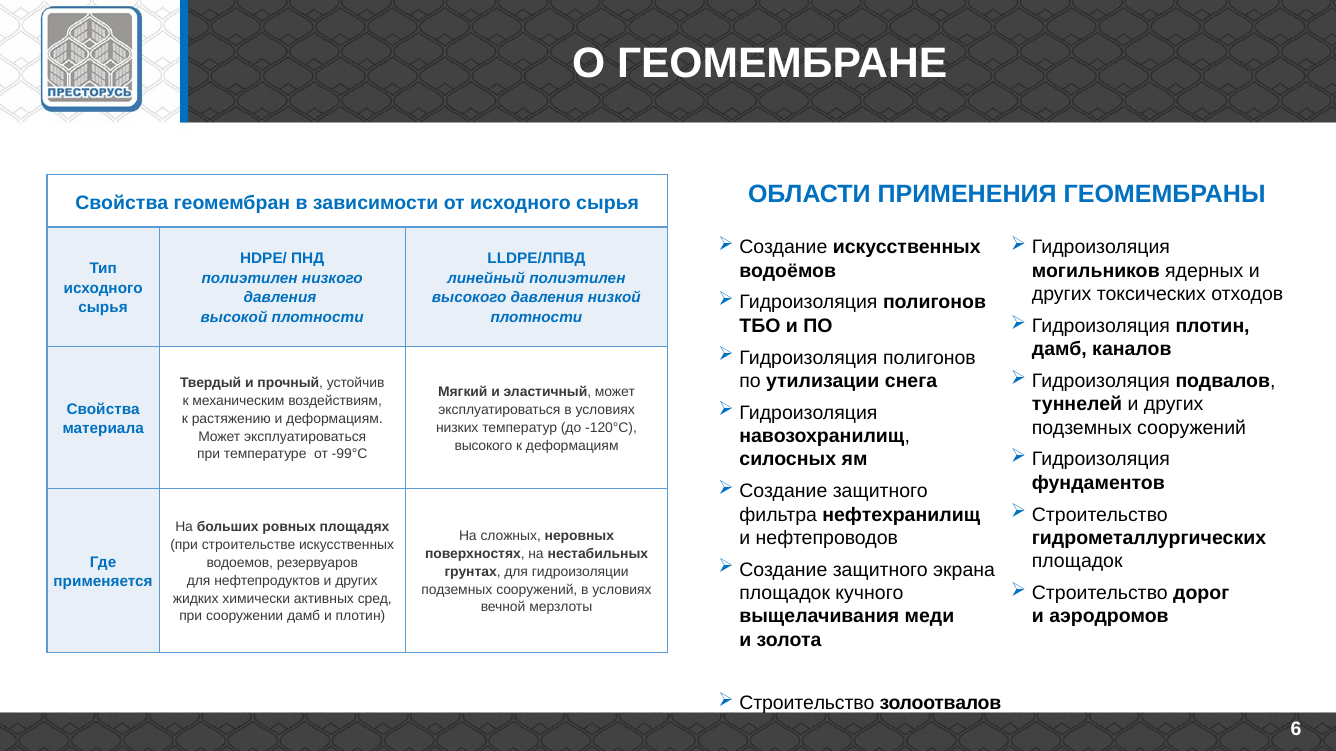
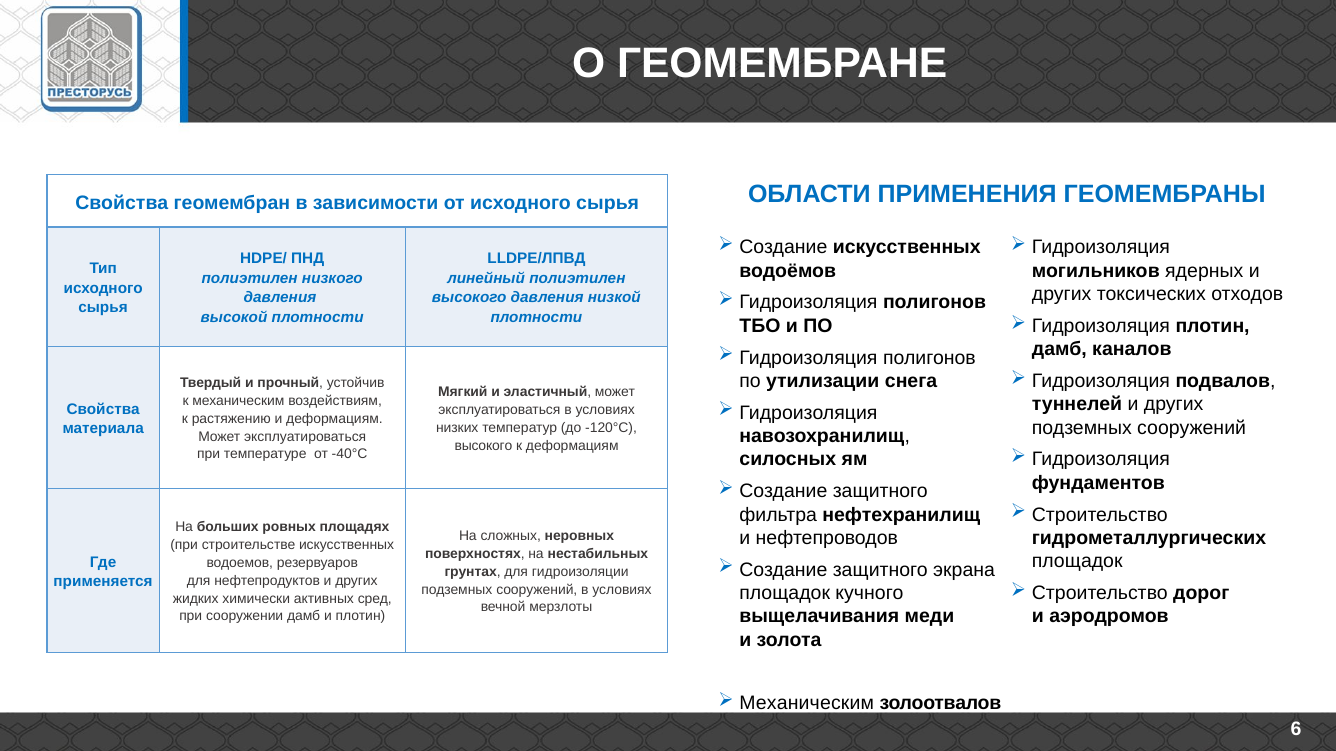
-99°С: -99°С -> -40°С
Строительство at (807, 704): Строительство -> Механическим
